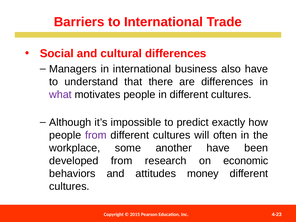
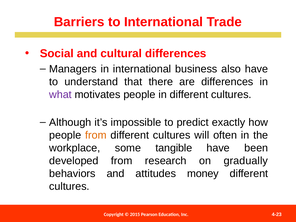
from at (96, 135) colour: purple -> orange
another: another -> tangible
economic: economic -> gradually
